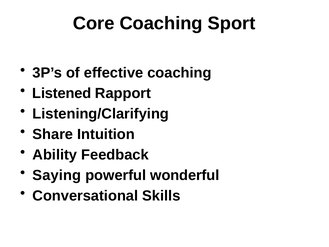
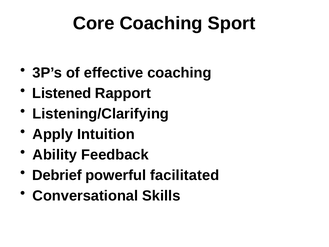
Share: Share -> Apply
Saying: Saying -> Debrief
wonderful: wonderful -> facilitated
